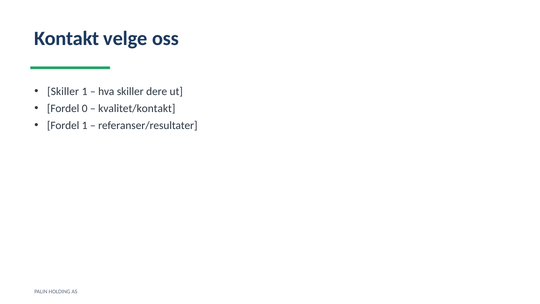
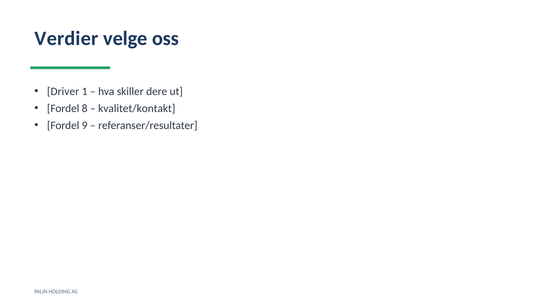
Kontakt: Kontakt -> Verdier
Skiller at (63, 91): Skiller -> Driver
0: 0 -> 8
Fordel 1: 1 -> 9
